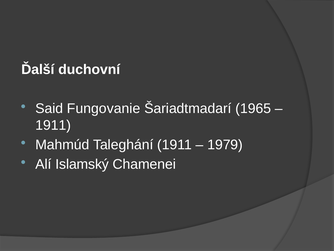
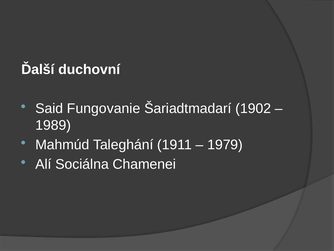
1965: 1965 -> 1902
1911 at (53, 125): 1911 -> 1989
Islamský: Islamský -> Sociálna
